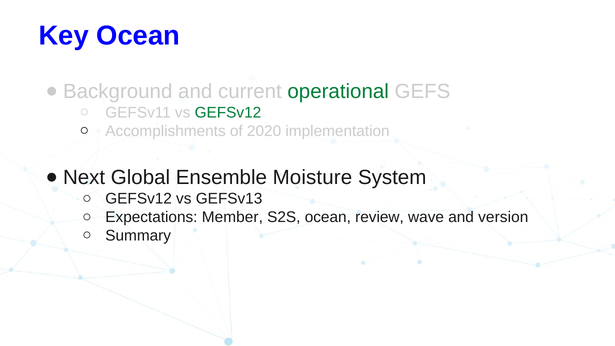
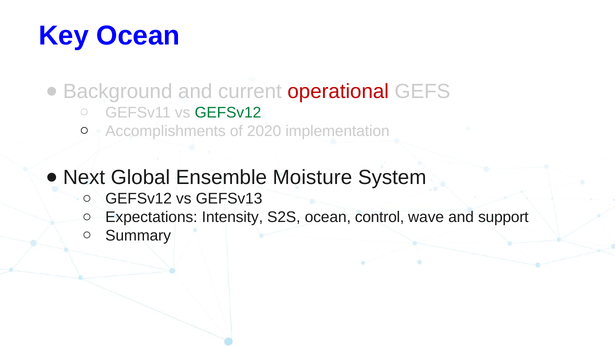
operational colour: green -> red
Member: Member -> Intensity
review: review -> control
version: version -> support
